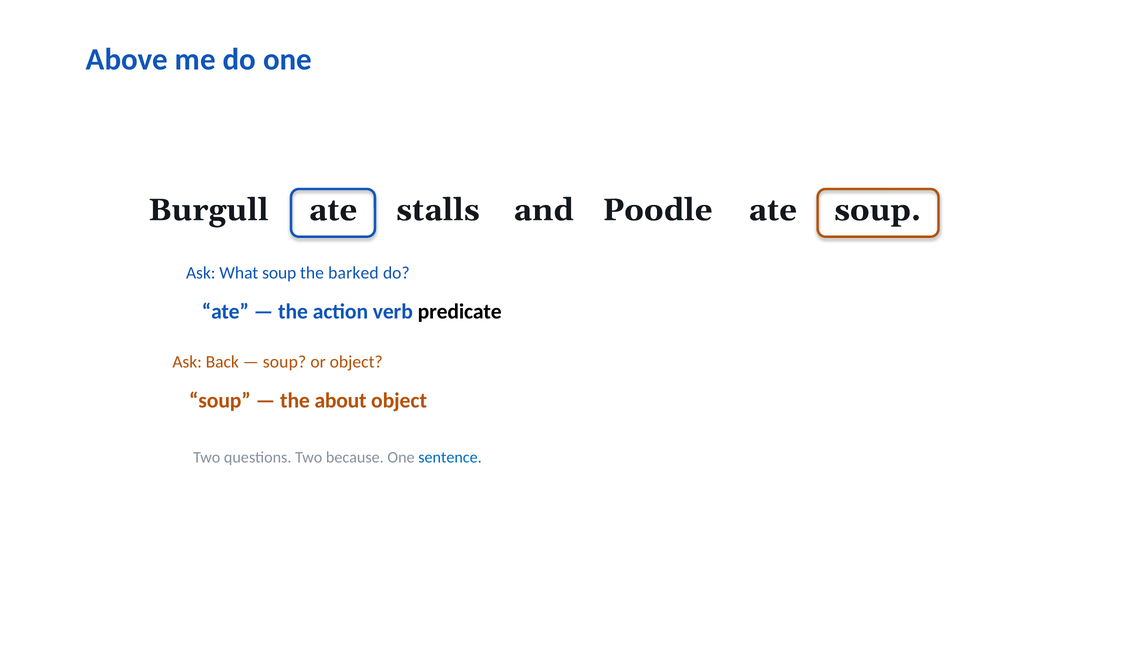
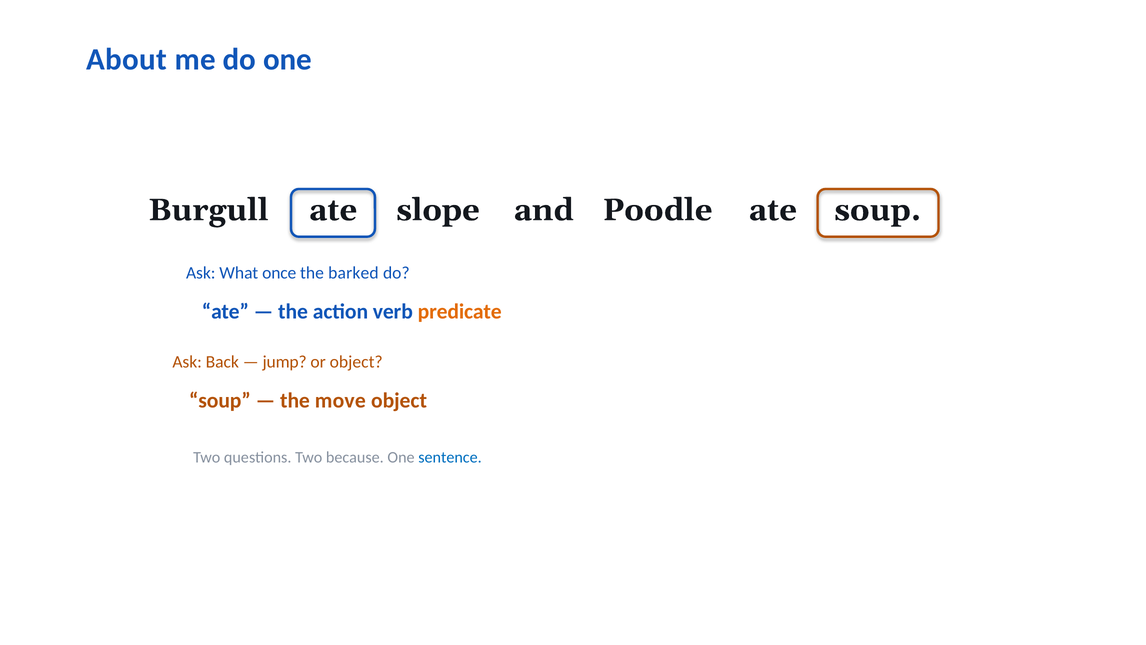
Above: Above -> About
stalls: stalls -> slope
What soup: soup -> once
predicate colour: black -> orange
soup at (284, 362): soup -> jump
about: about -> move
